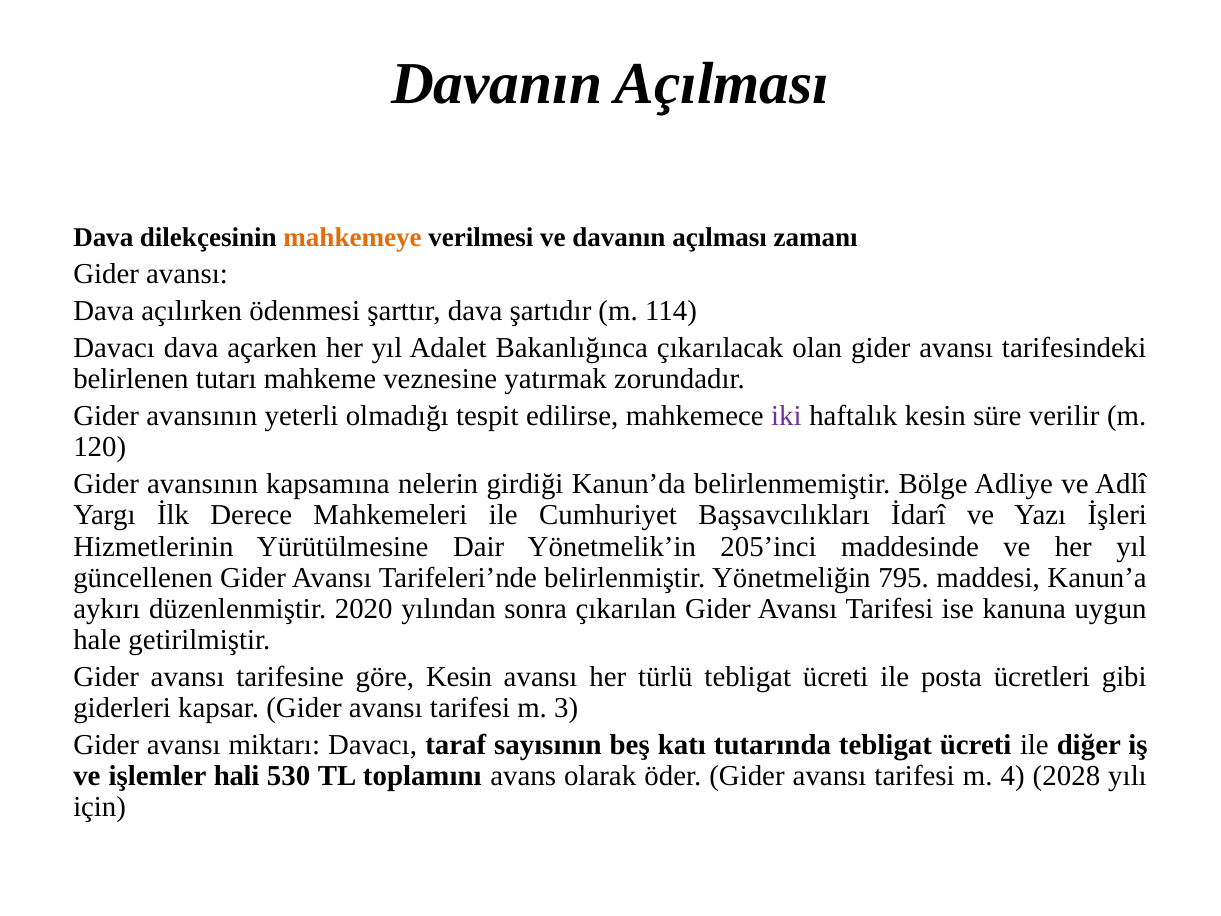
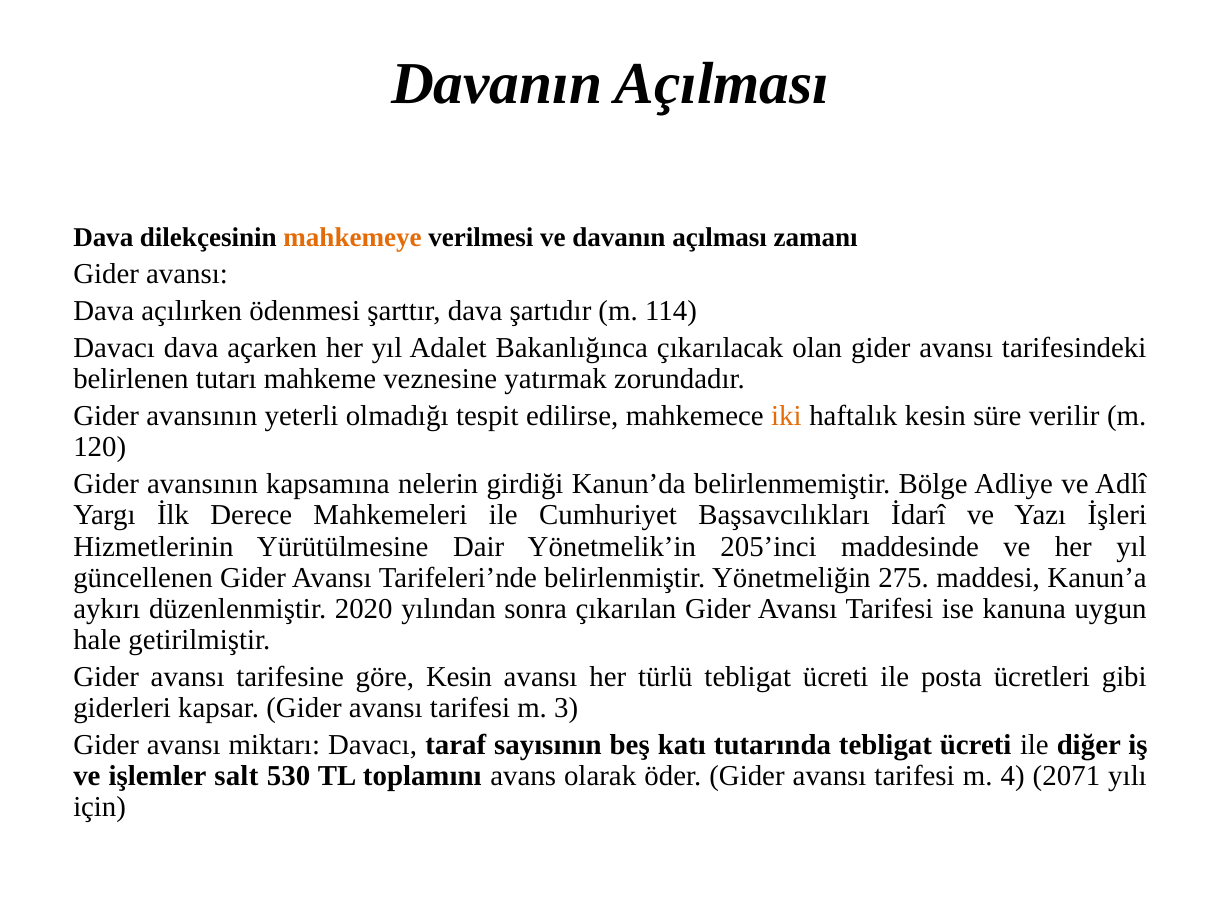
iki colour: purple -> orange
795: 795 -> 275
hali: hali -> salt
2028: 2028 -> 2071
